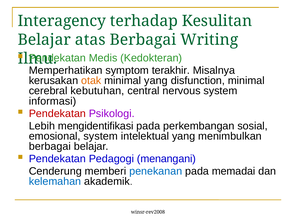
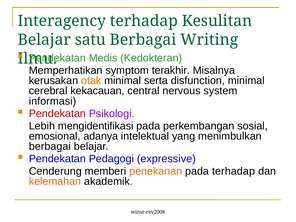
atas: atas -> satu
minimal yang: yang -> serta
kebutuhan: kebutuhan -> kekacauan
emosional system: system -> adanya
menangani: menangani -> expressive
penekanan colour: blue -> orange
pada memadai: memadai -> terhadap
kelemahan colour: blue -> orange
